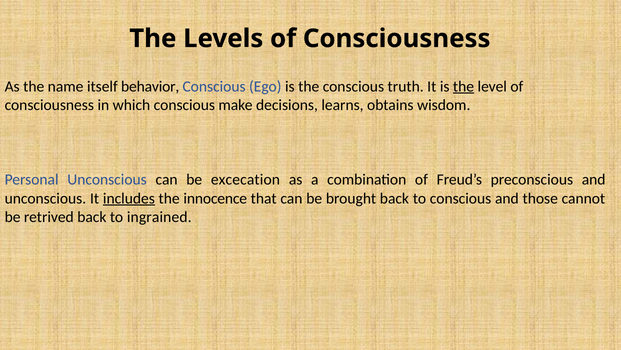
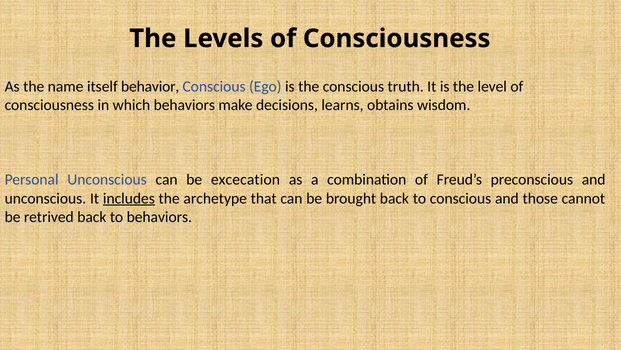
the at (464, 86) underline: present -> none
which conscious: conscious -> behaviors
innocence: innocence -> archetype
to ingrained: ingrained -> behaviors
